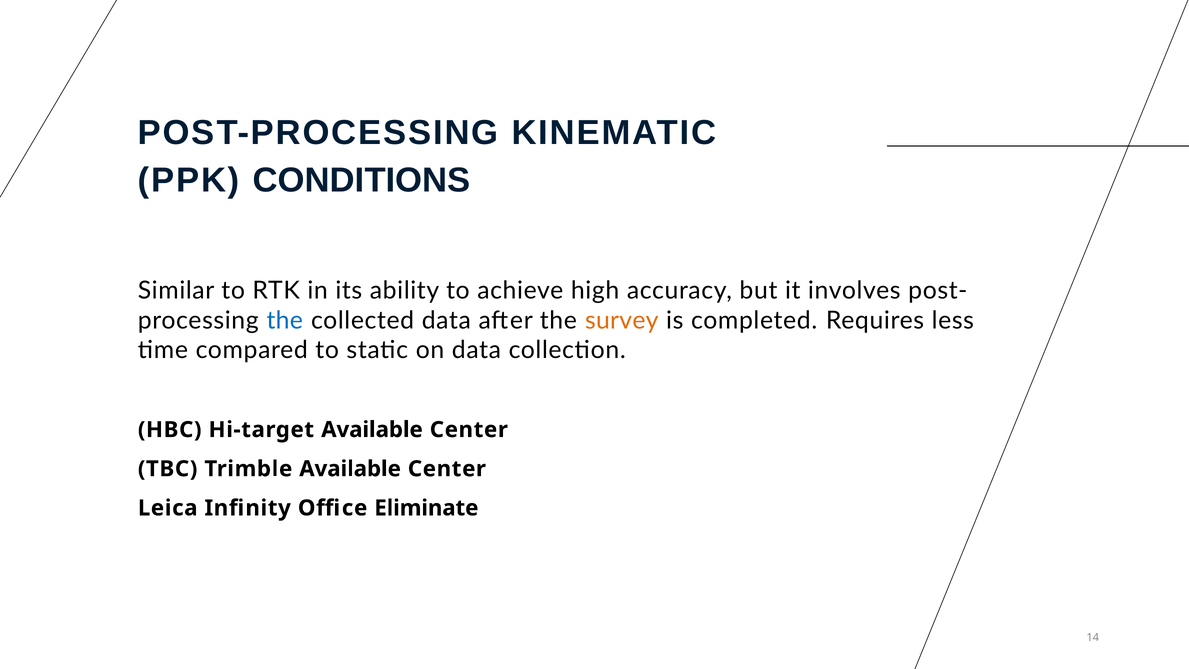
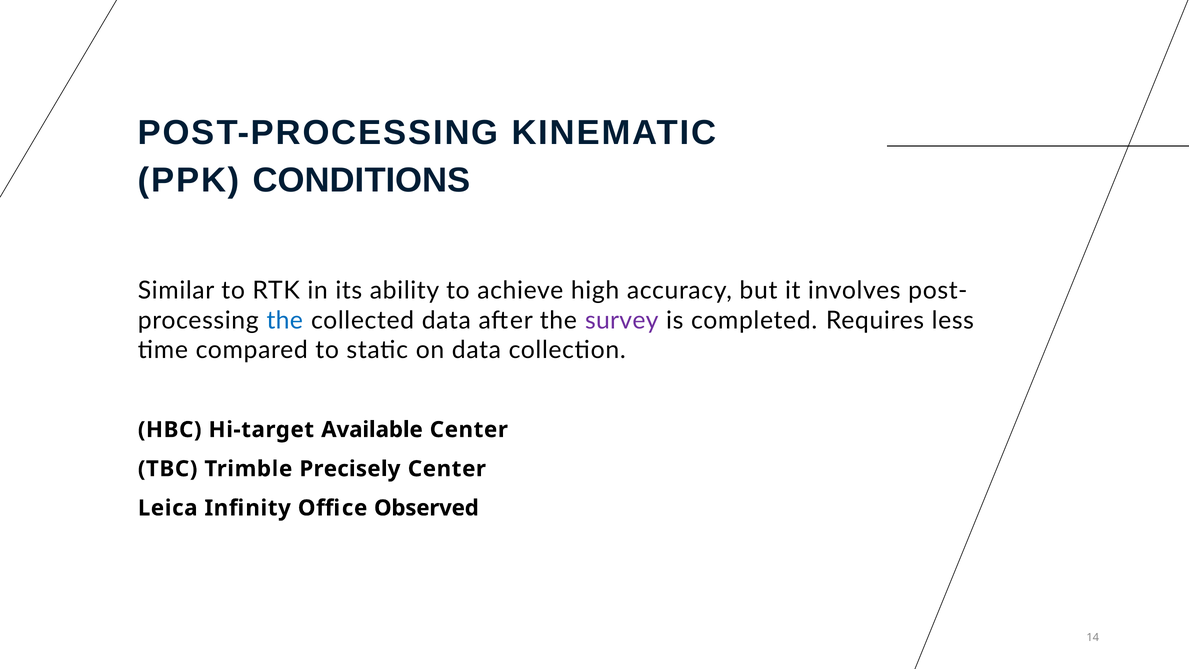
survey colour: orange -> purple
Trimble Available: Available -> Precisely
Eliminate: Eliminate -> Observed
